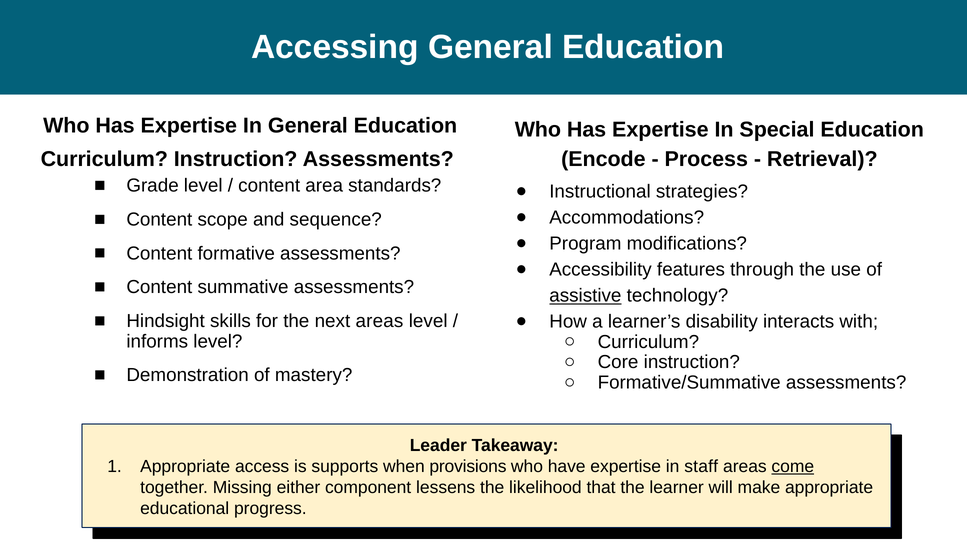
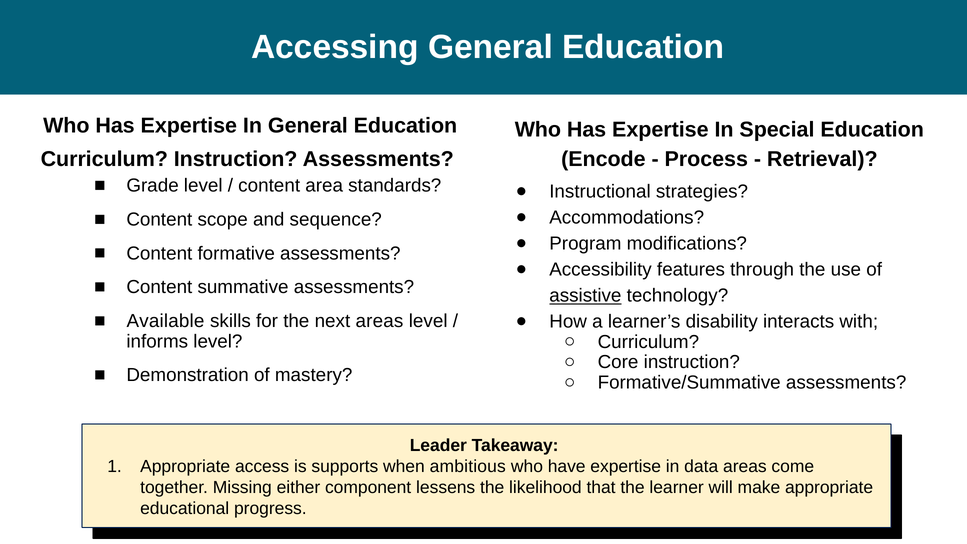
Hindsight: Hindsight -> Available
provisions: provisions -> ambitious
staff: staff -> data
come at (793, 467) underline: present -> none
